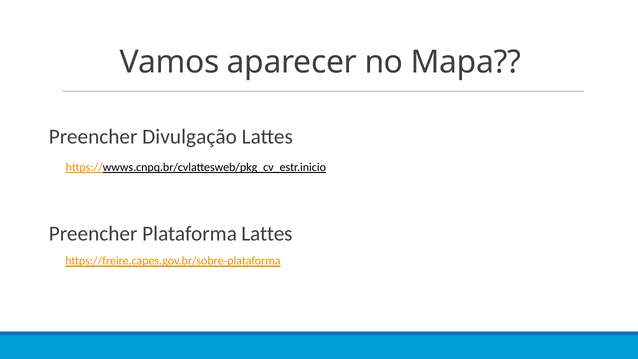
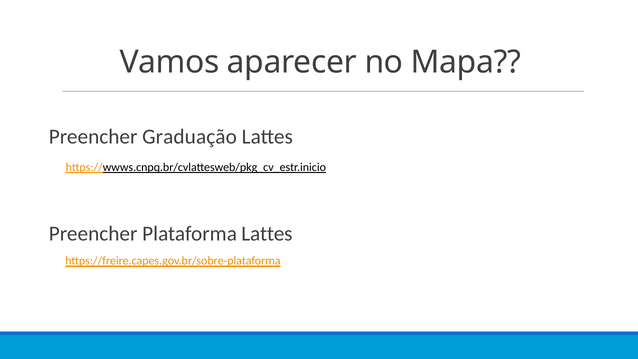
Divulgação: Divulgação -> Graduação
